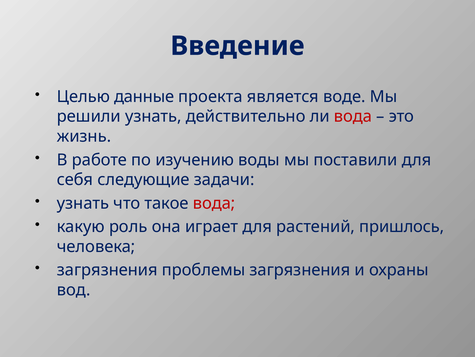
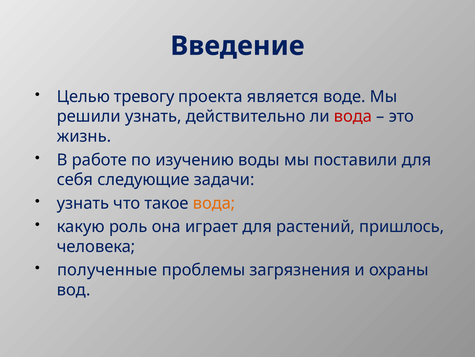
данные: данные -> тревогу
вода at (214, 203) colour: red -> orange
загрязнения at (107, 270): загрязнения -> полученные
